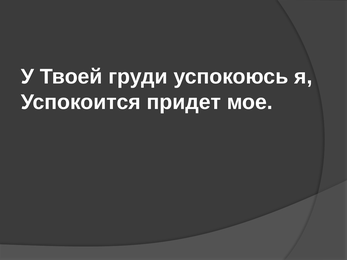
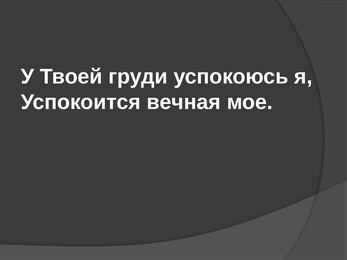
придет: придет -> вечная
